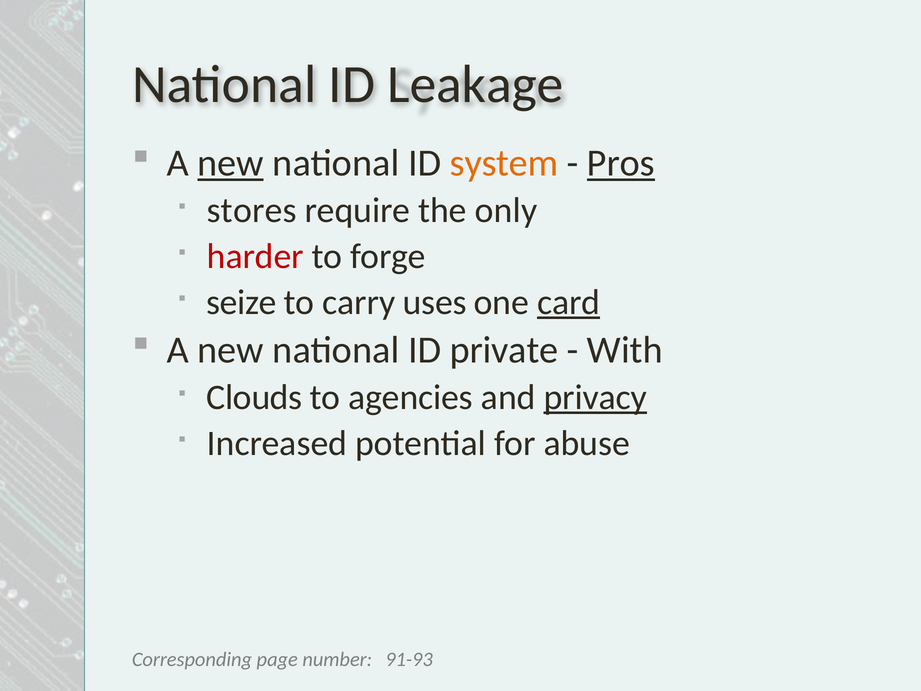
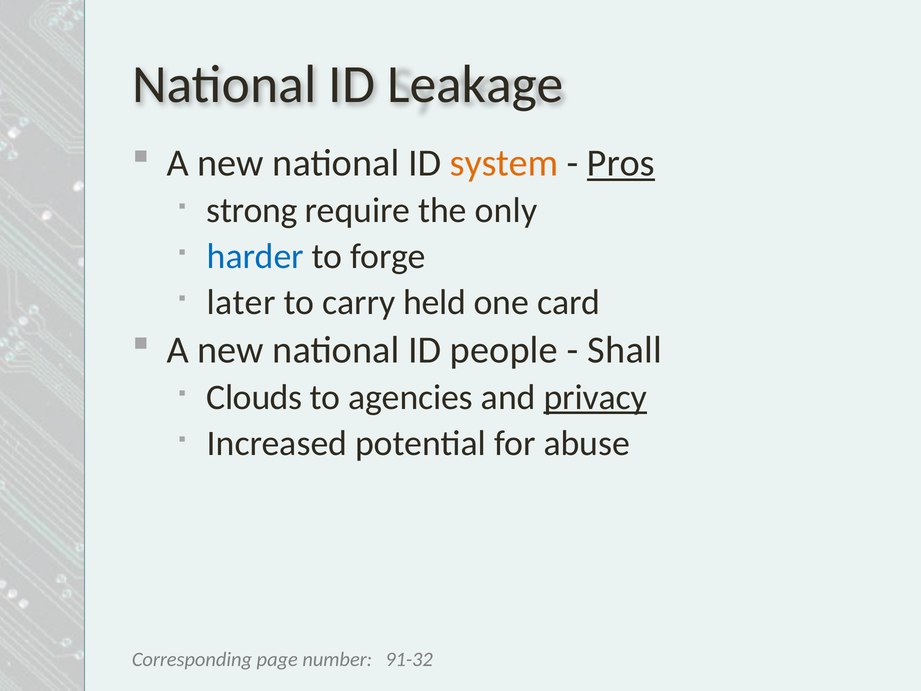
new at (231, 163) underline: present -> none
stores: stores -> strong
harder colour: red -> blue
seize: seize -> later
uses: uses -> held
card underline: present -> none
private: private -> people
With: With -> Shall
91-93: 91-93 -> 91-32
